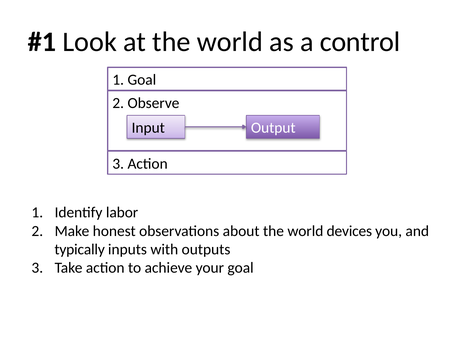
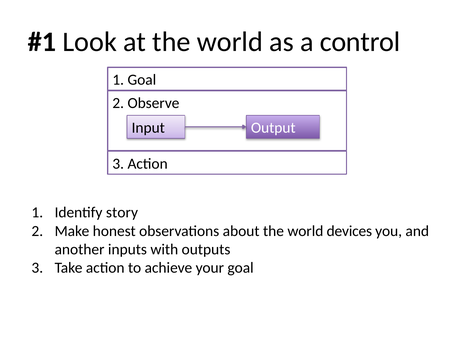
labor: labor -> story
typically: typically -> another
